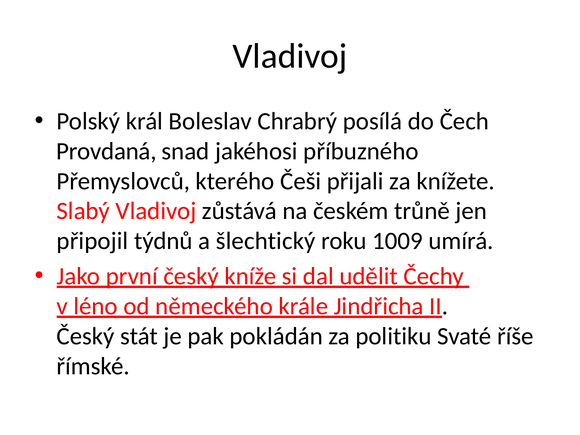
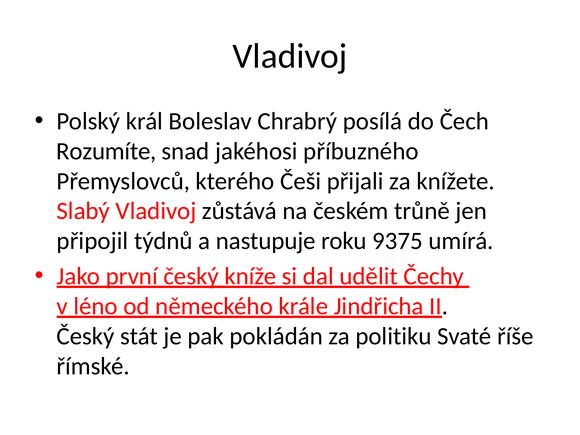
Provdaná: Provdaná -> Rozumíte
šlechtický: šlechtický -> nastupuje
1009: 1009 -> 9375
